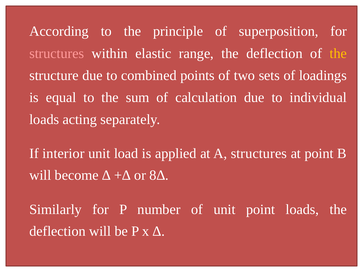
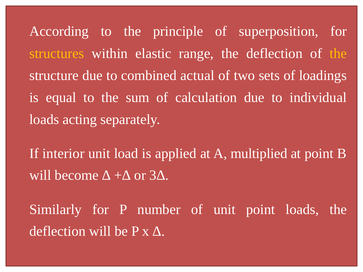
structures at (57, 54) colour: pink -> yellow
points: points -> actual
A structures: structures -> multiplied
8∆: 8∆ -> 3∆
